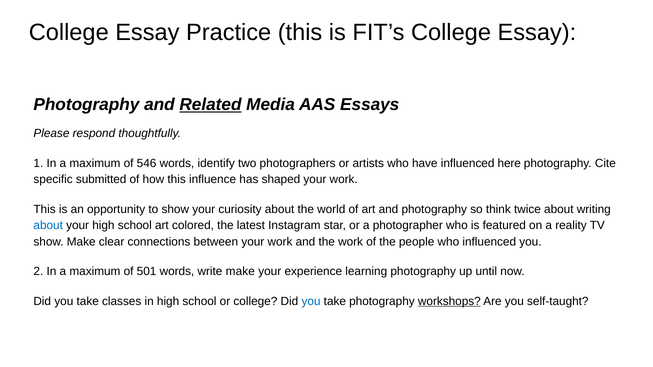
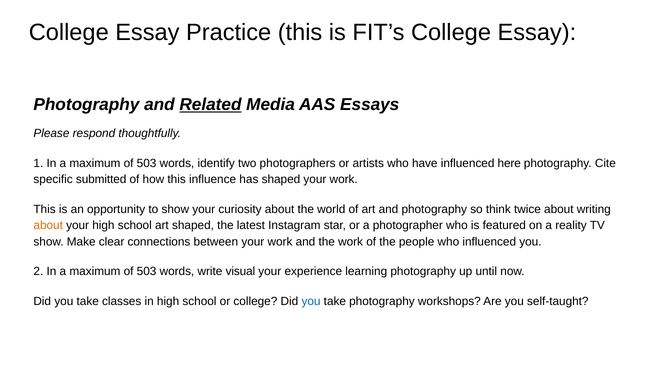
546 at (147, 164): 546 -> 503
about at (48, 226) colour: blue -> orange
art colored: colored -> shaped
501 at (147, 272): 501 -> 503
write make: make -> visual
workshops underline: present -> none
